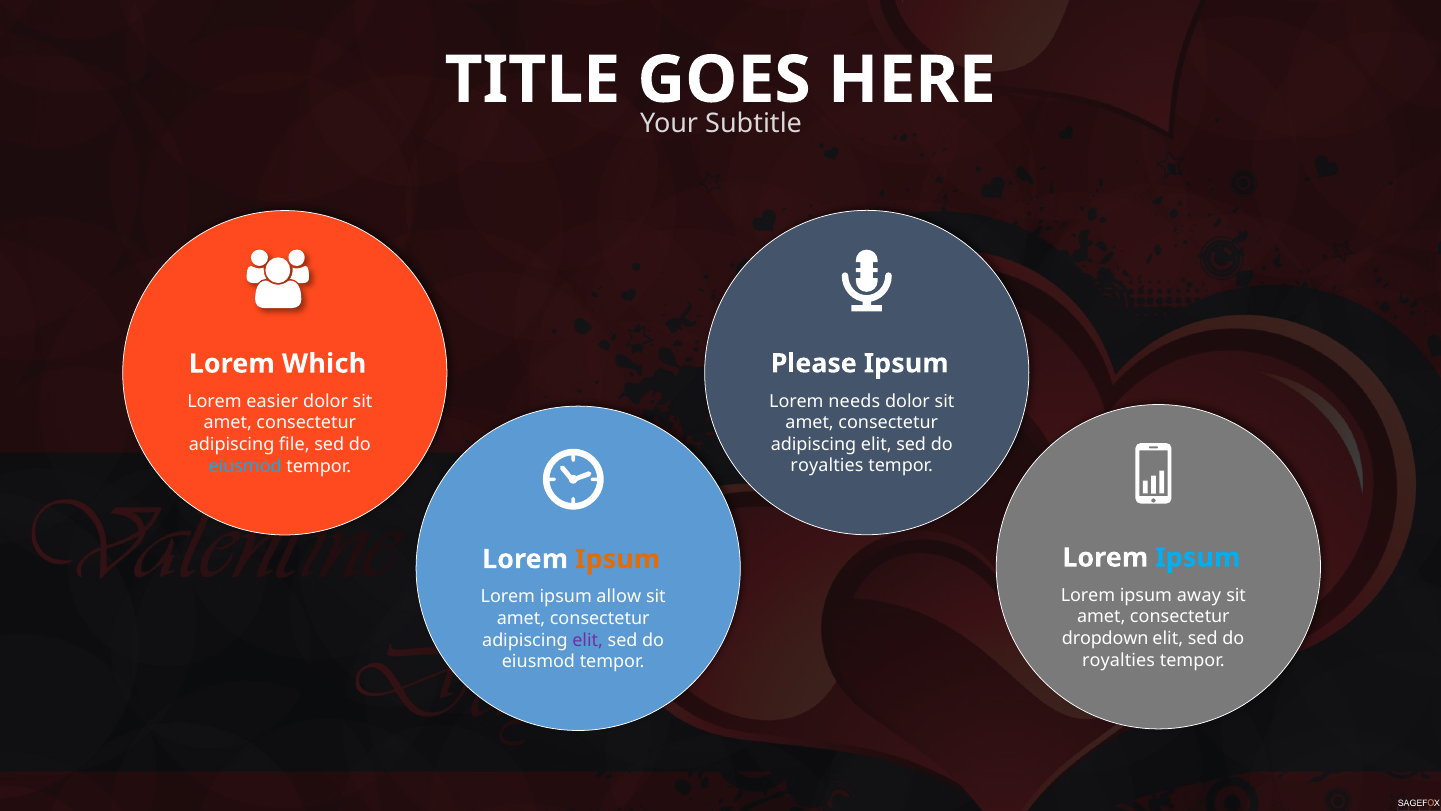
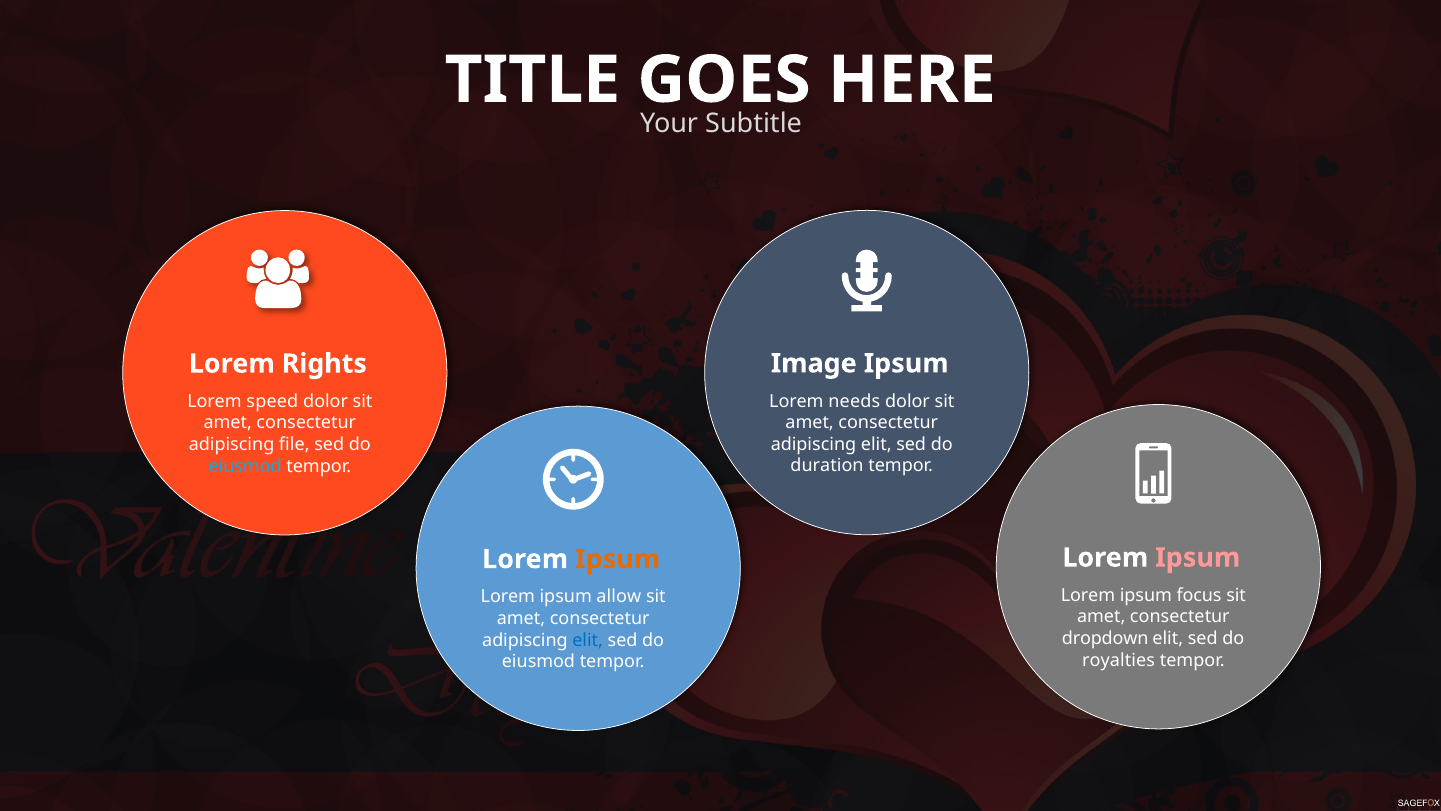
Please: Please -> Image
Which: Which -> Rights
easier: easier -> speed
royalties at (827, 466): royalties -> duration
Ipsum at (1198, 557) colour: light blue -> pink
away: away -> focus
elit at (588, 640) colour: purple -> blue
